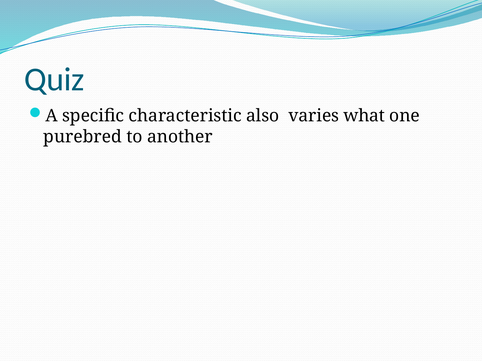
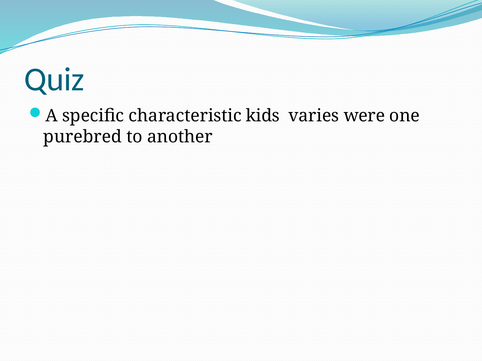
also: also -> kids
what: what -> were
